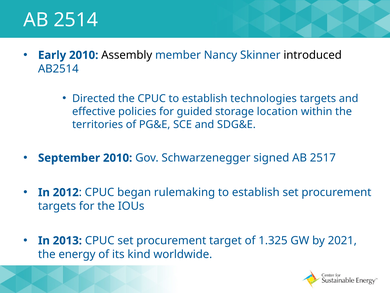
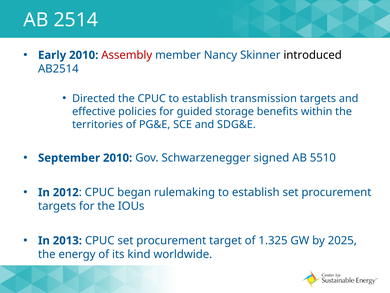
Assembly colour: black -> red
technologies: technologies -> transmission
location: location -> benefits
2517: 2517 -> 5510
2021: 2021 -> 2025
